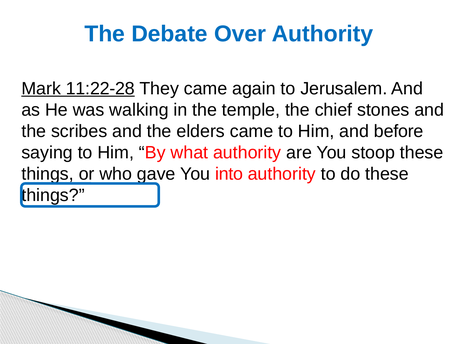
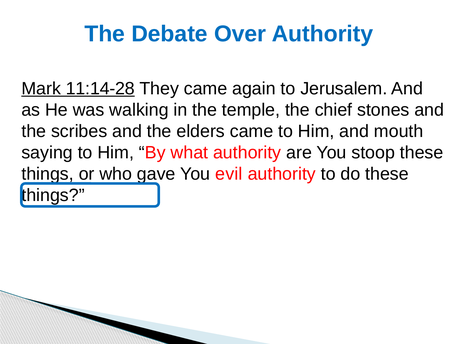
11:22-28: 11:22-28 -> 11:14-28
before: before -> mouth
into: into -> evil
